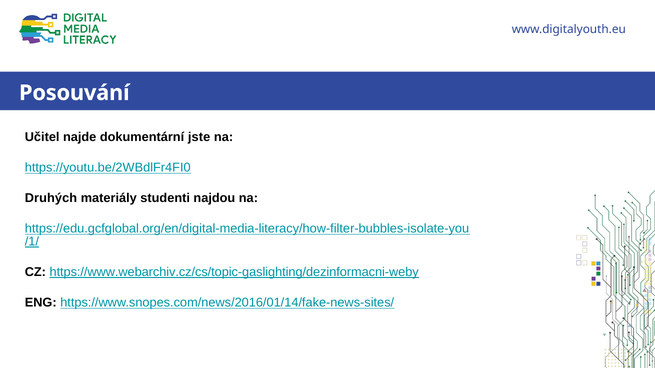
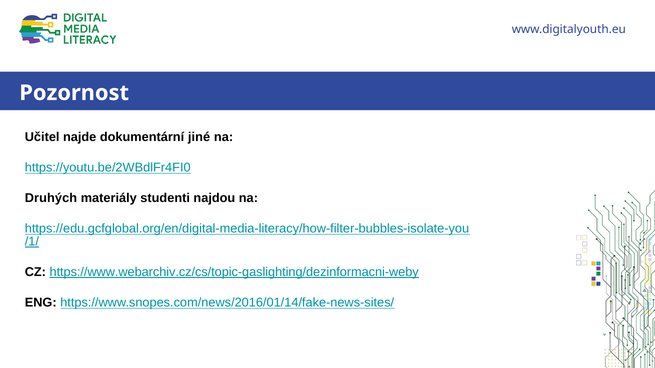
Posouvání: Posouvání -> Pozornost
jste: jste -> jiné
